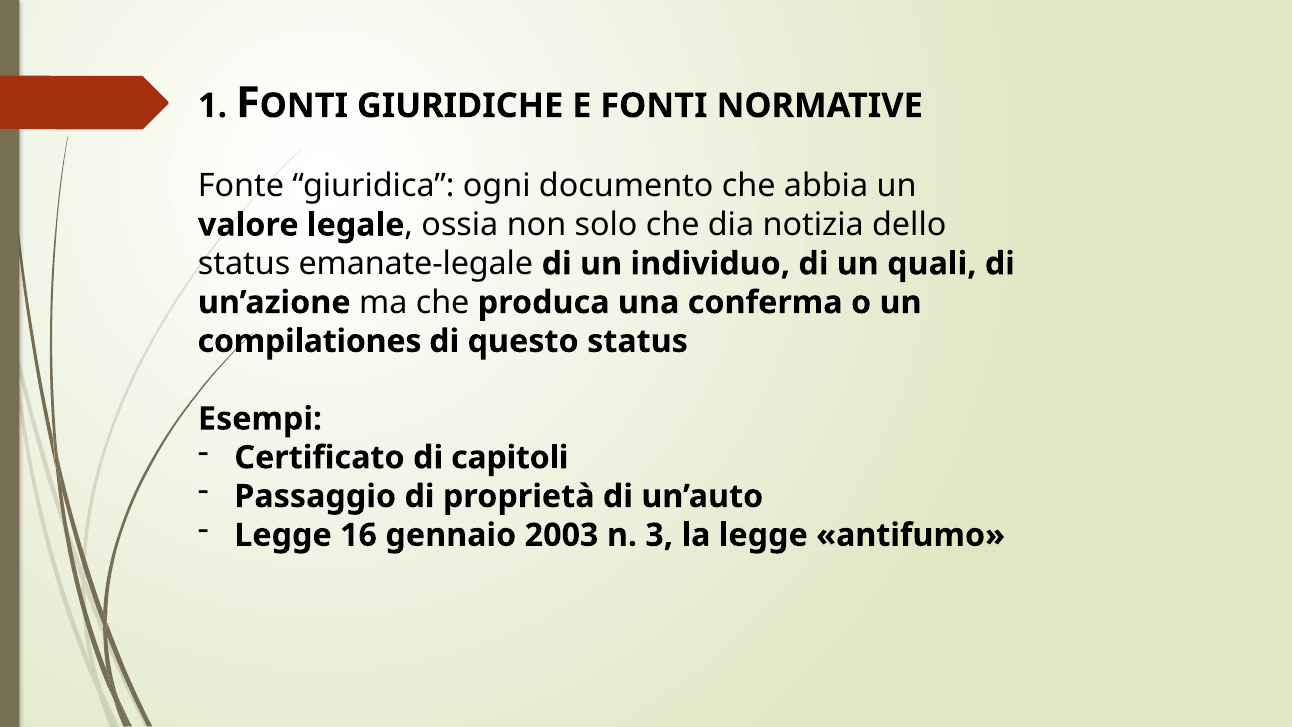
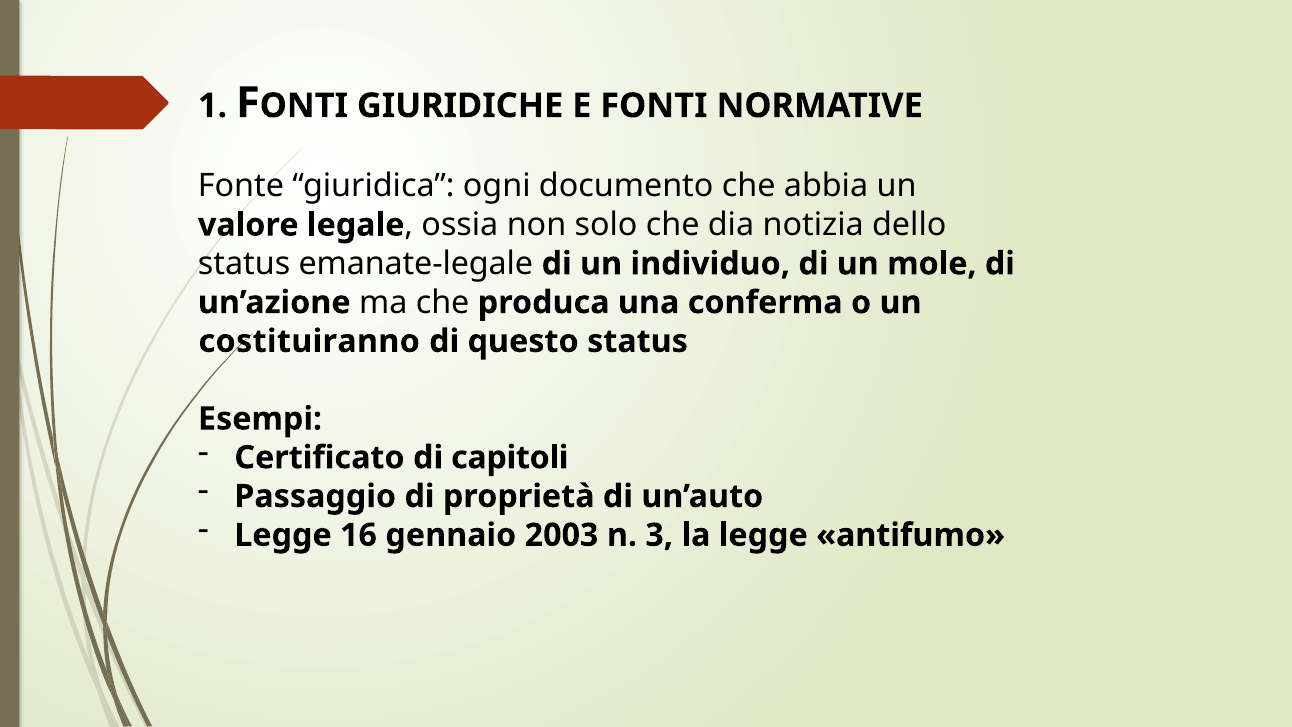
quali: quali -> mole
compilationes: compilationes -> costituiranno
